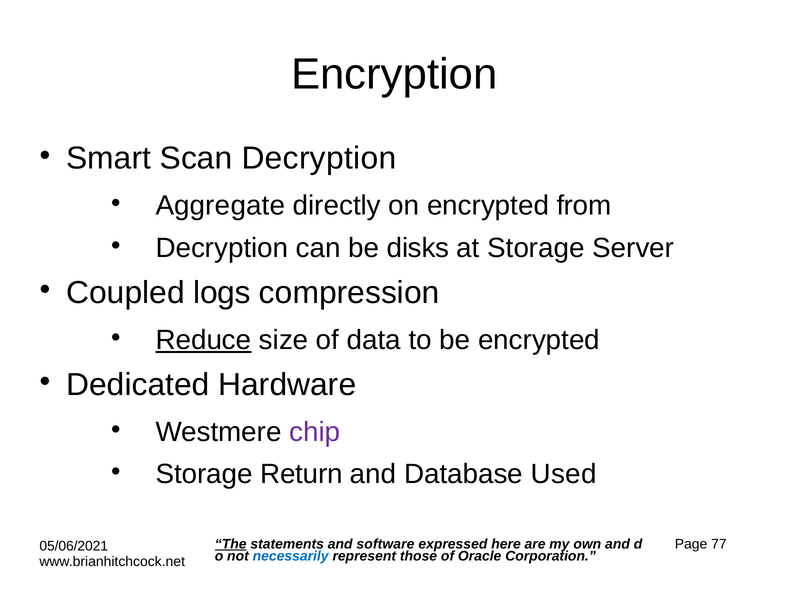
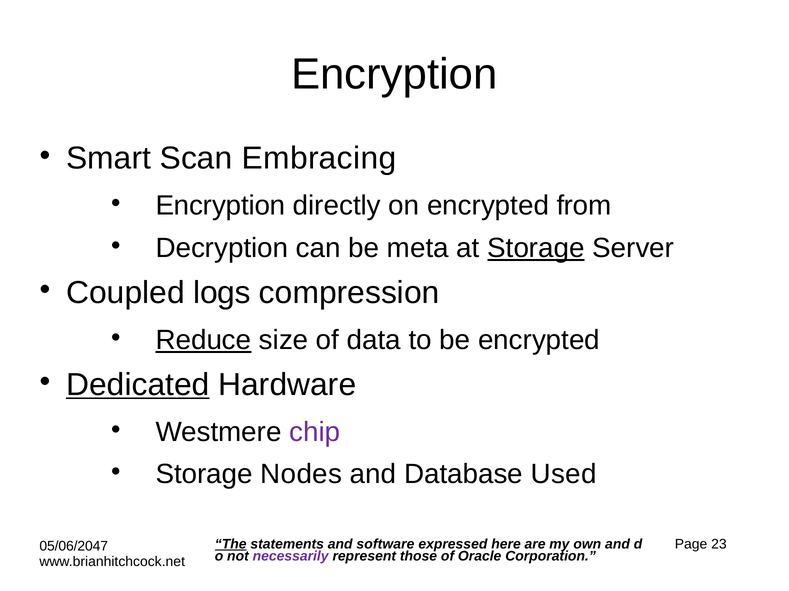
Scan Decryption: Decryption -> Embracing
Aggregate at (220, 206): Aggregate -> Encryption
disks: disks -> meta
Storage at (536, 248) underline: none -> present
Dedicated underline: none -> present
Return: Return -> Nodes
77: 77 -> 23
05/06/2021: 05/06/2021 -> 05/06/2047
necessarily colour: blue -> purple
